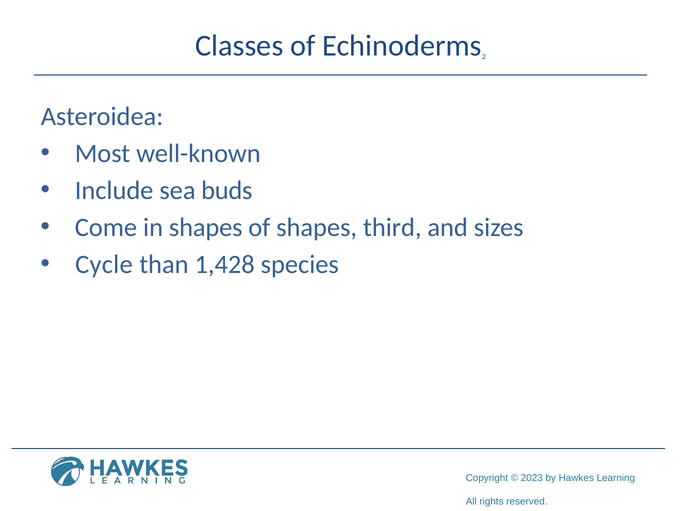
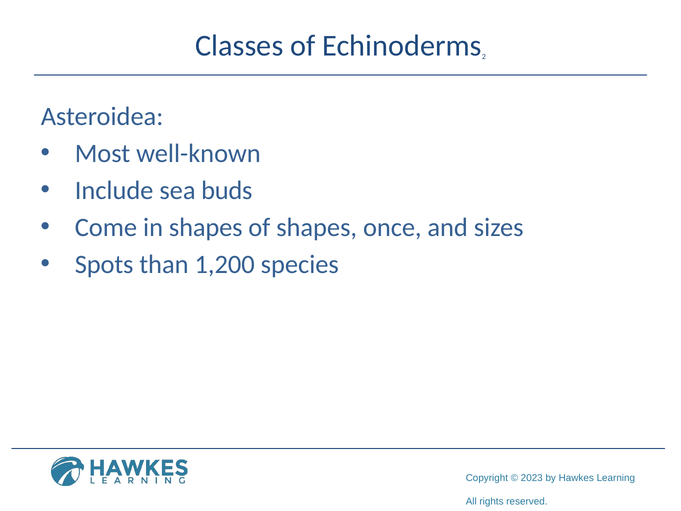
third: third -> once
Cycle: Cycle -> Spots
1,428: 1,428 -> 1,200
